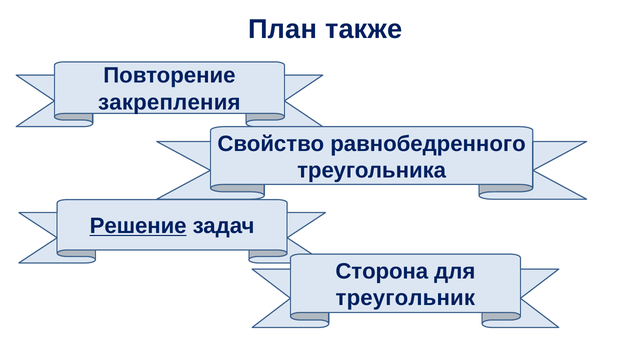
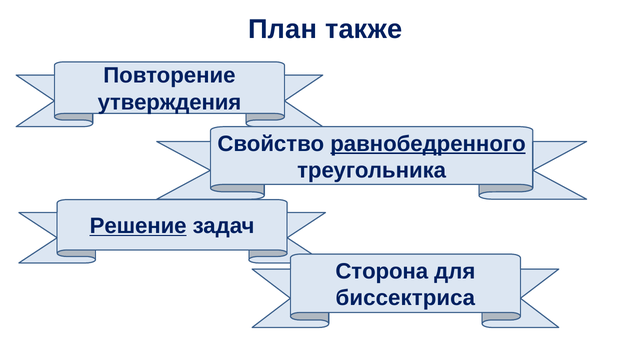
закрепления: закрепления -> утверждения
равнобедренного underline: none -> present
треугольник: треугольник -> биссектриса
